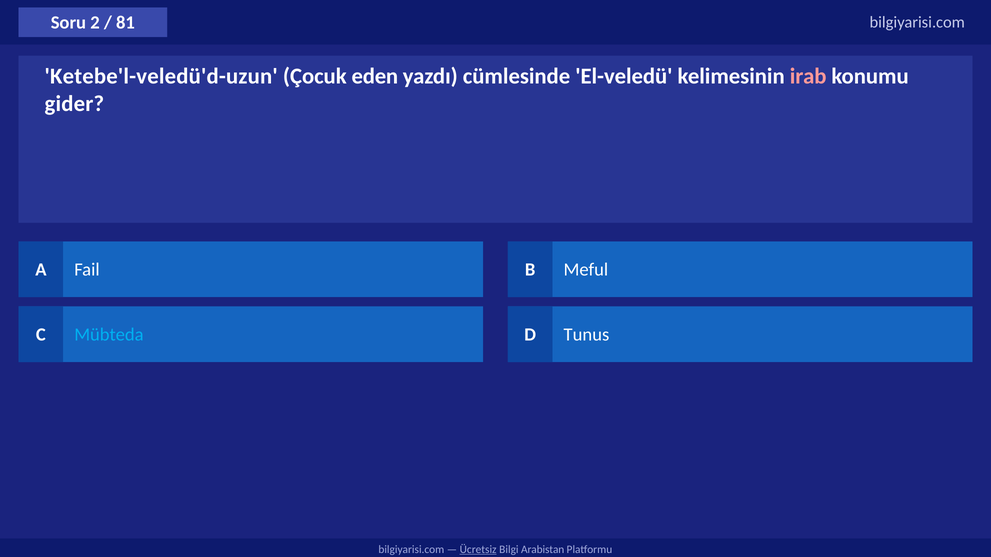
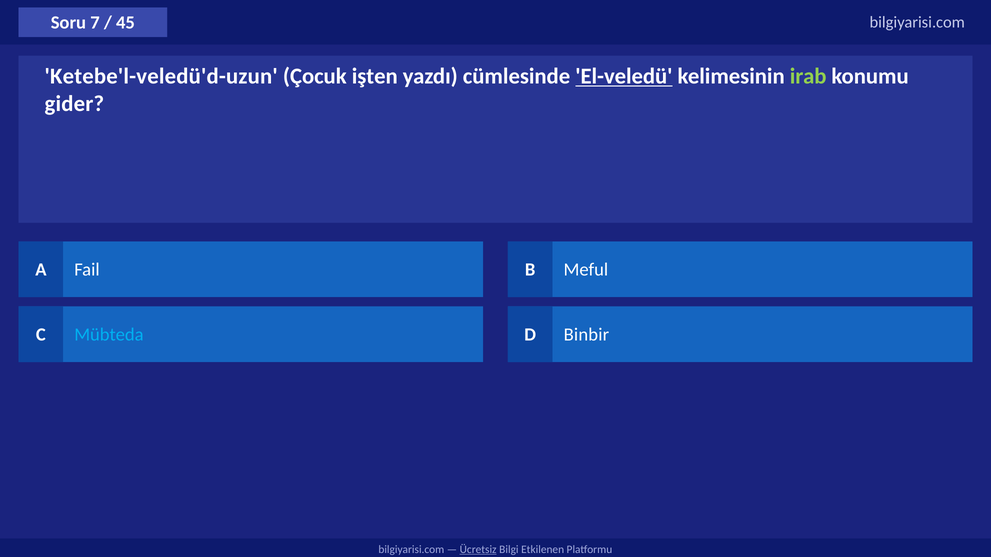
2: 2 -> 7
81: 81 -> 45
eden: eden -> işten
El-veledü underline: none -> present
irab colour: pink -> light green
Tunus: Tunus -> Binbir
Arabistan: Arabistan -> Etkilenen
